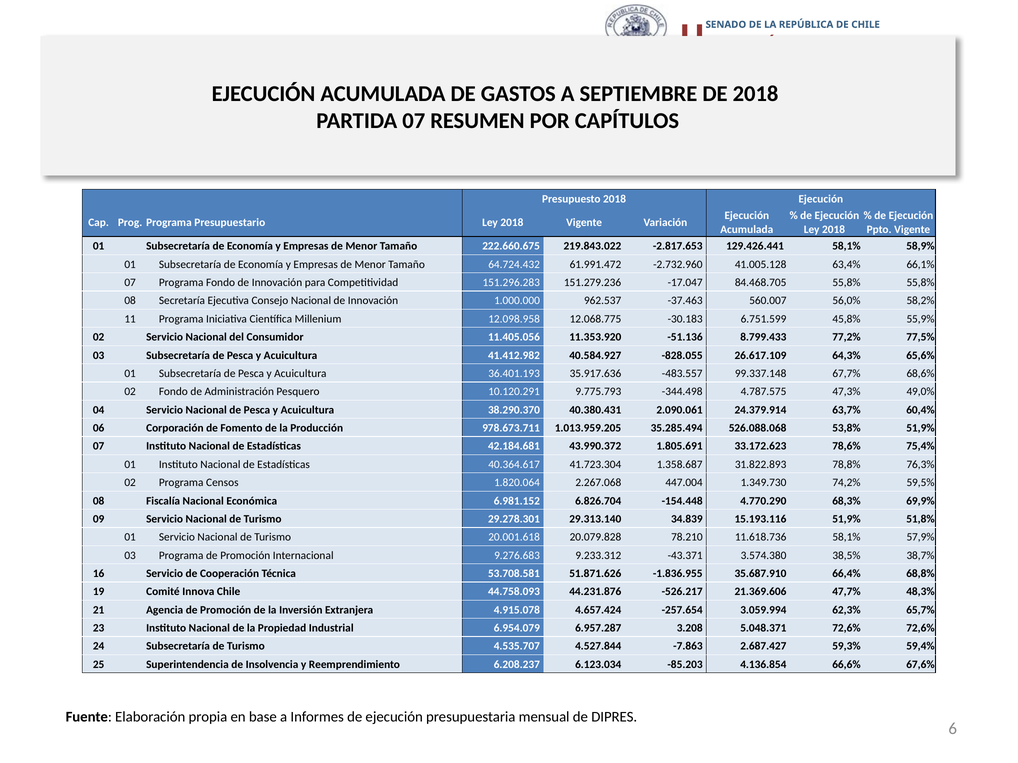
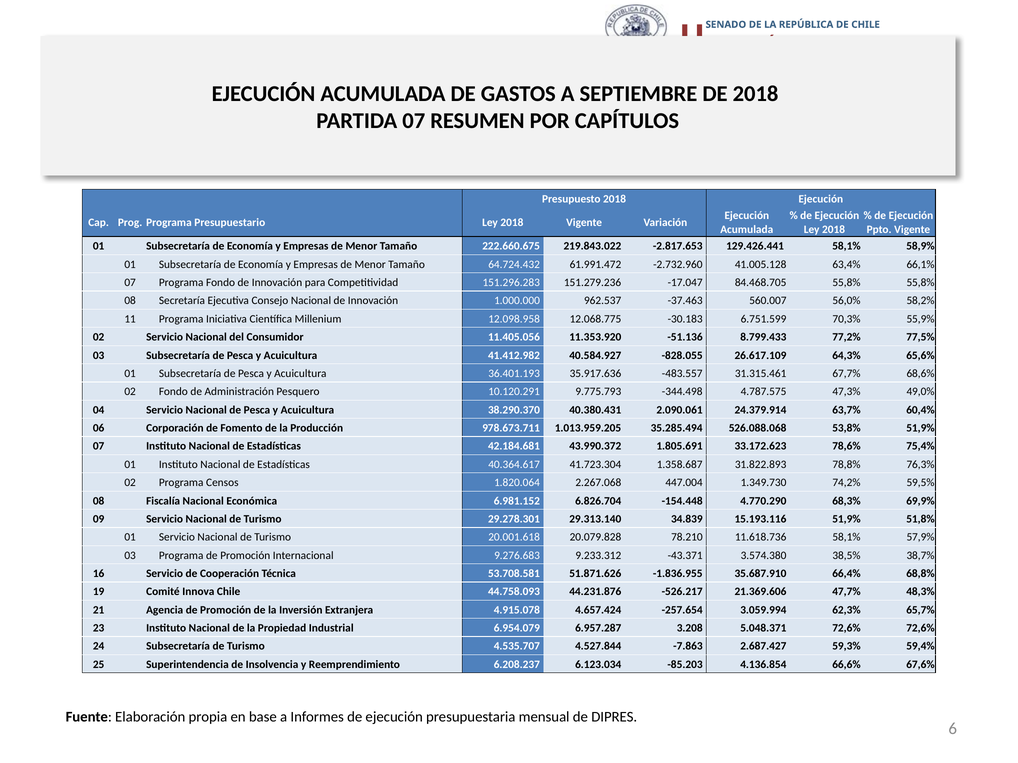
45,8%: 45,8% -> 70,3%
99.337.148: 99.337.148 -> 31.315.461
